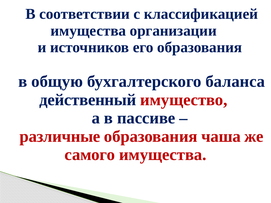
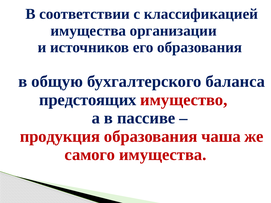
действенный: действенный -> предстоящих
различные: различные -> продукция
